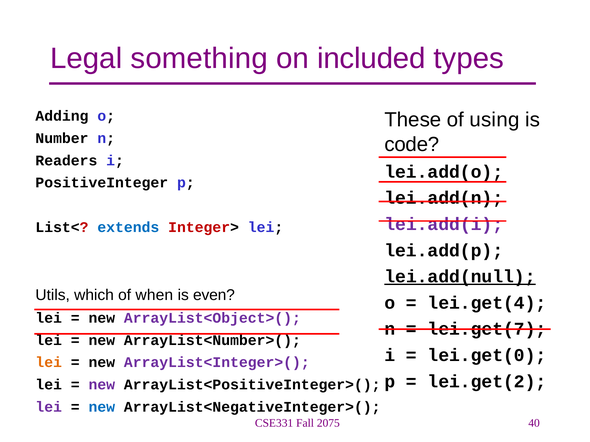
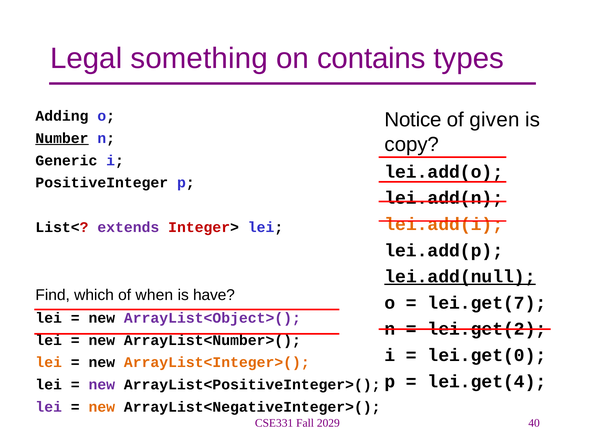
included: included -> contains
These: These -> Notice
using: using -> given
Number underline: none -> present
code: code -> copy
Readers: Readers -> Generic
lei.add(i colour: purple -> orange
extends colour: blue -> purple
Utils: Utils -> Find
even: even -> have
lei.get(4: lei.get(4 -> lei.get(7
lei.get(7: lei.get(7 -> lei.get(2
ArrayList<Integer>( colour: purple -> orange
lei.get(2: lei.get(2 -> lei.get(4
new at (102, 407) colour: blue -> orange
2075: 2075 -> 2029
